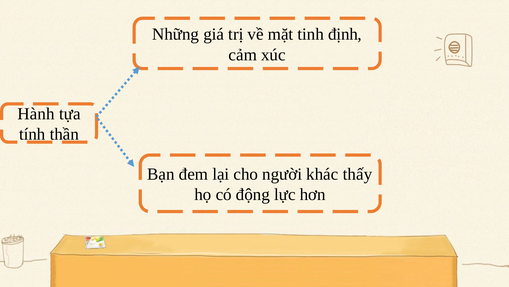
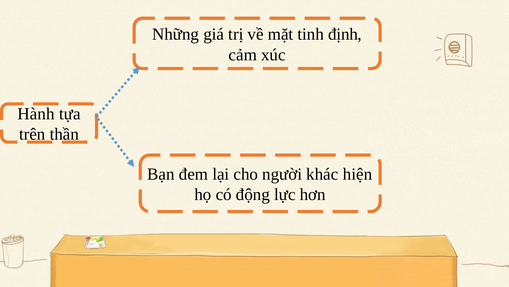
tính: tính -> trên
thấy: thấy -> hiện
